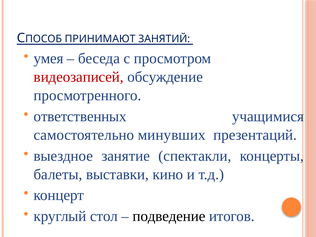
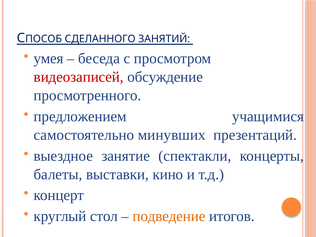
ПРИНИМАЮТ: ПРИНИМАЮТ -> СДЕЛАННОГО
ответственных: ответственных -> предложением
подведение colour: black -> orange
